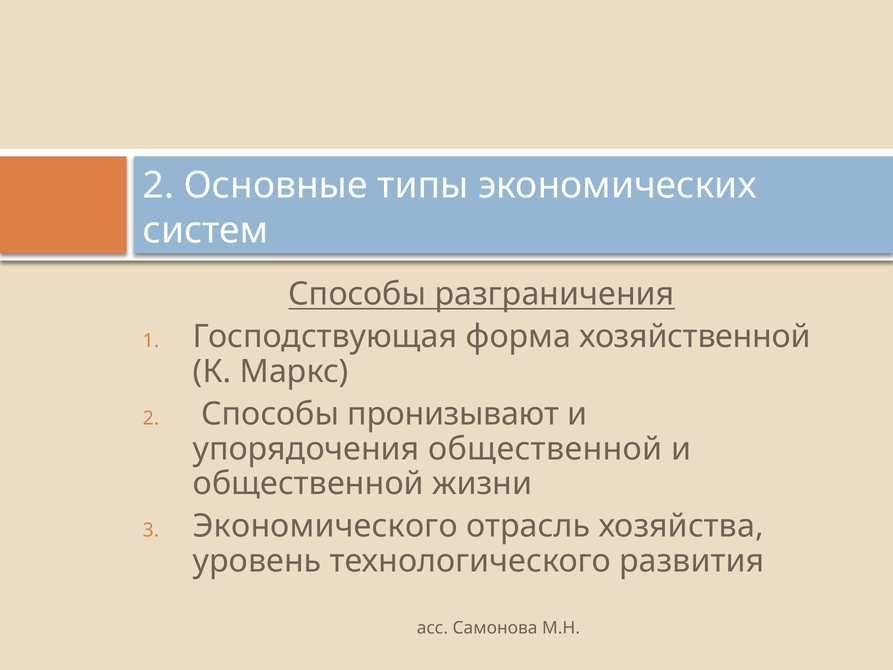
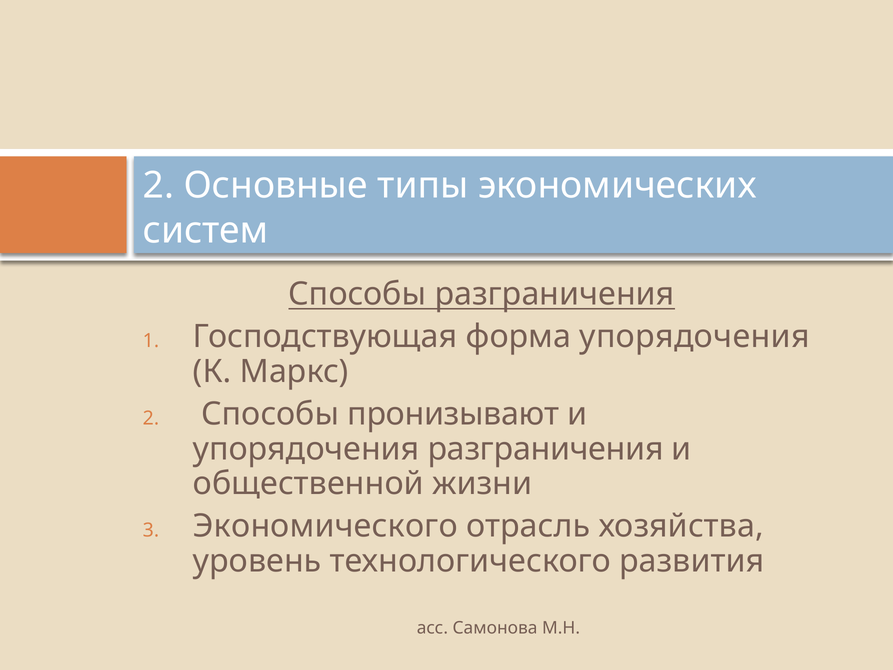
форма хозяйственной: хозяйственной -> упорядочения
упорядочения общественной: общественной -> разграничения
